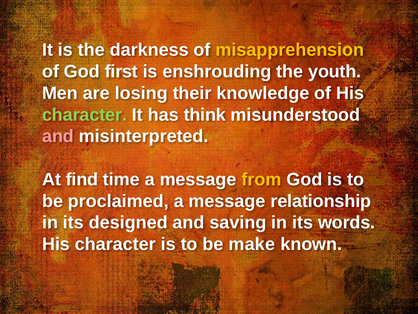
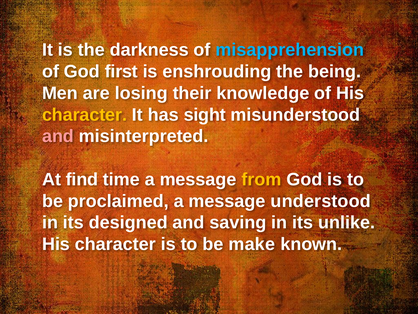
misapprehension colour: yellow -> light blue
youth: youth -> being
character at (85, 115) colour: light green -> yellow
think: think -> sight
relationship: relationship -> understood
words: words -> unlike
